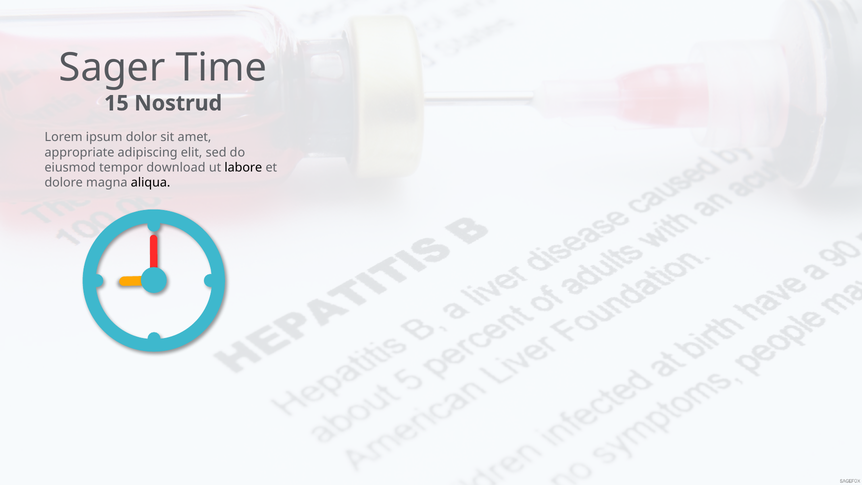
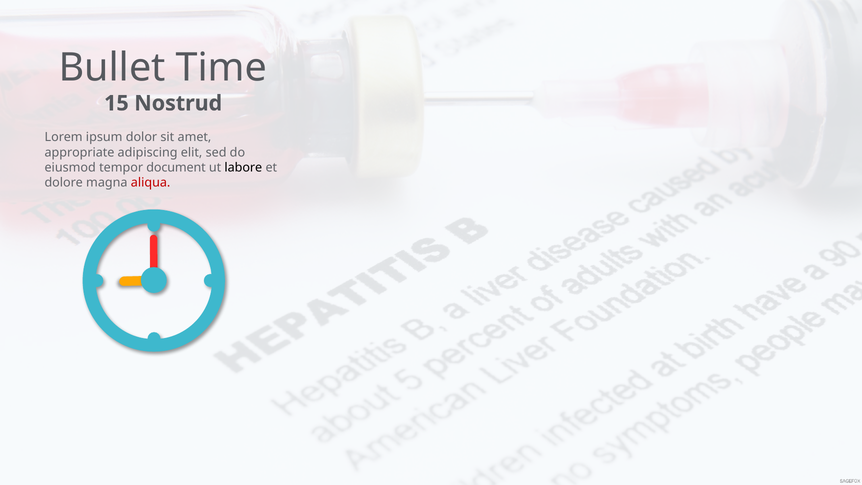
Sager: Sager -> Bullet
download: download -> document
aliqua colour: black -> red
